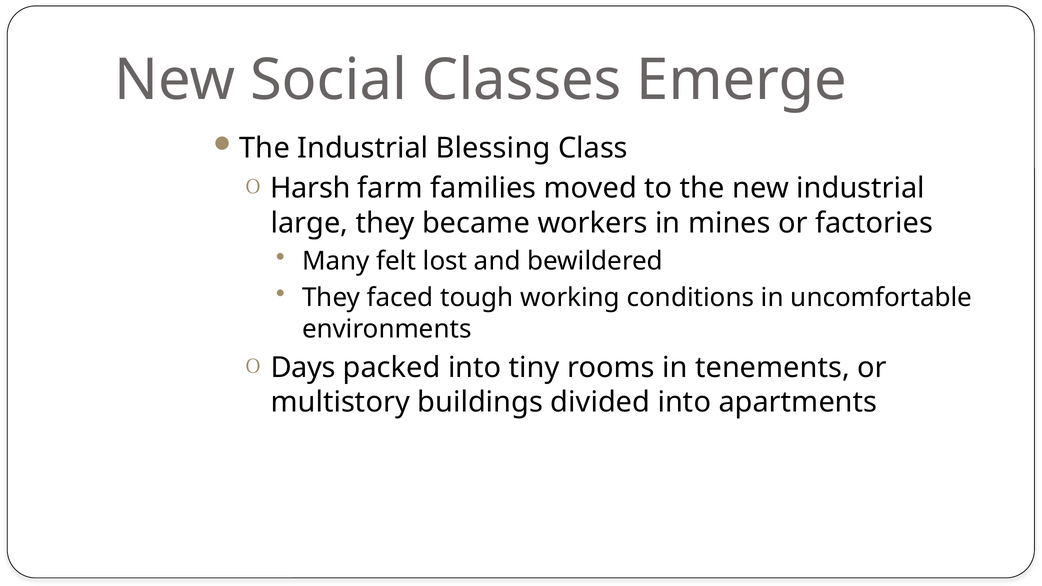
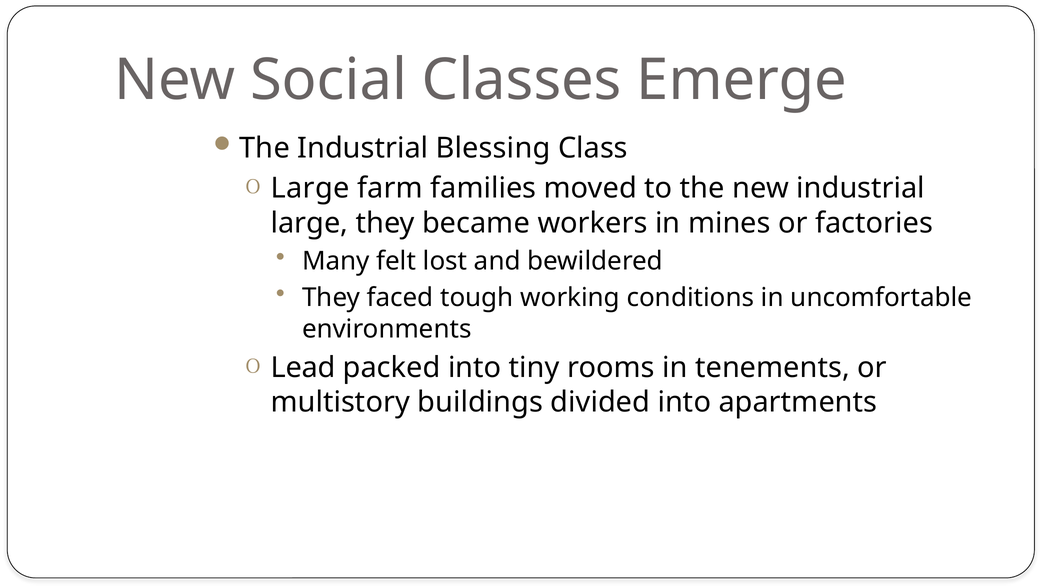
Harsh at (310, 188): Harsh -> Large
Days: Days -> Lead
